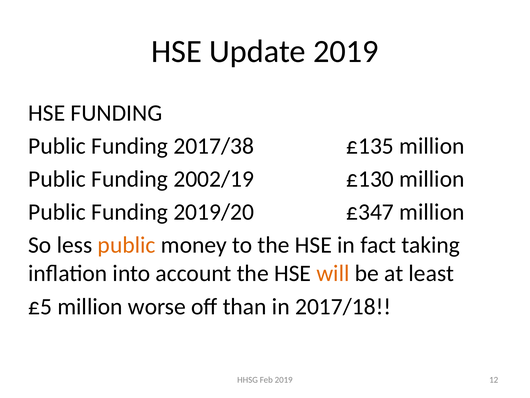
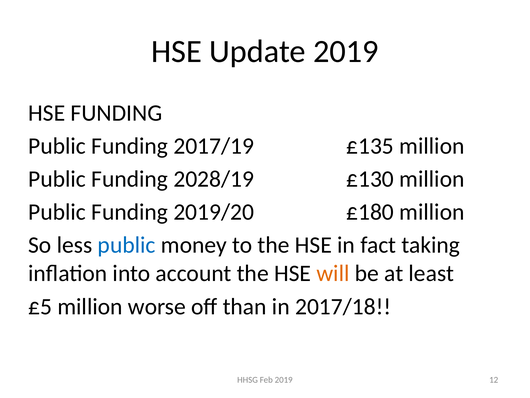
2017/38: 2017/38 -> 2017/19
2002/19: 2002/19 -> 2028/19
£347: £347 -> £180
public at (127, 245) colour: orange -> blue
